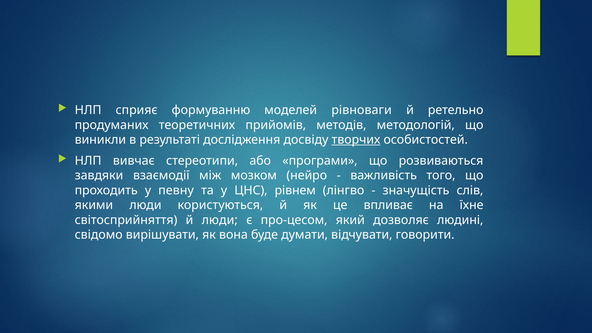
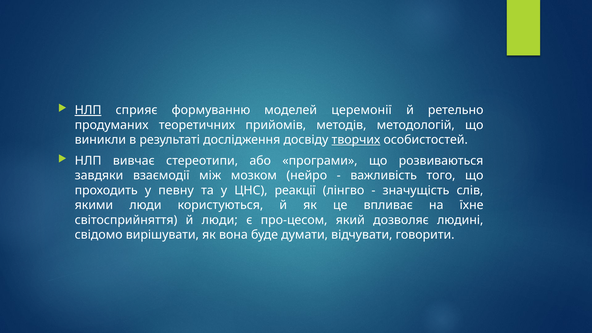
НЛП at (88, 110) underline: none -> present
рівноваги: рівноваги -> церемонії
рівнем: рівнем -> реакції
